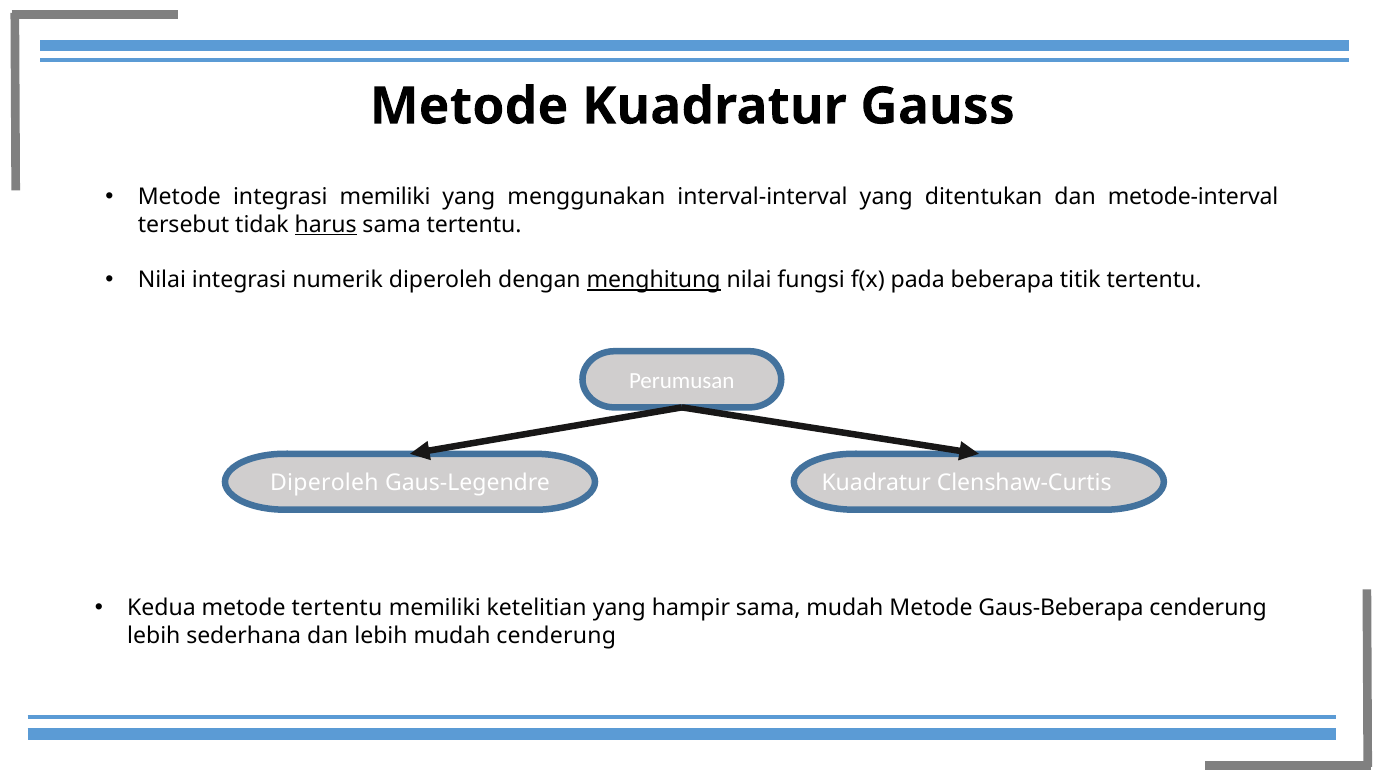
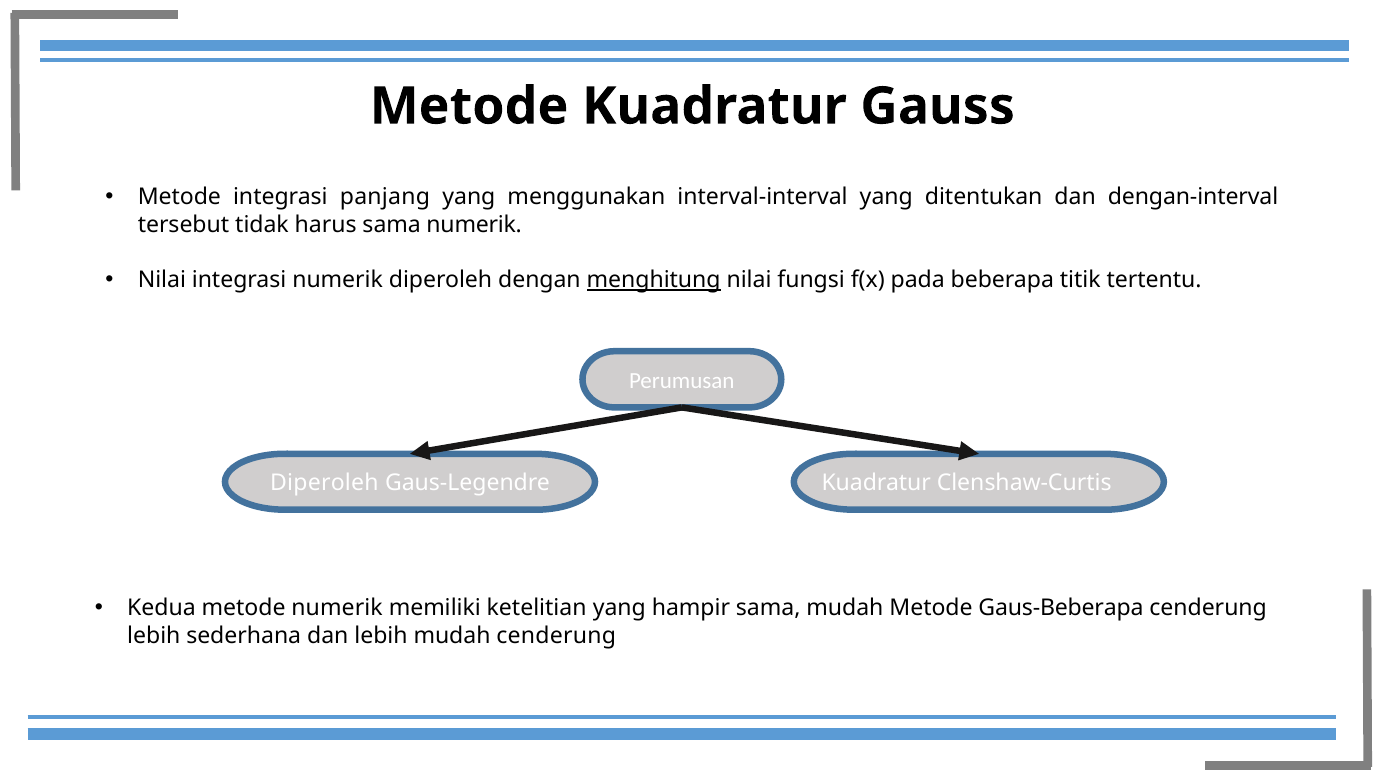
integrasi memiliki: memiliki -> panjang
metode-interval: metode-interval -> dengan-interval
harus underline: present -> none
sama tertentu: tertentu -> numerik
metode tertentu: tertentu -> numerik
